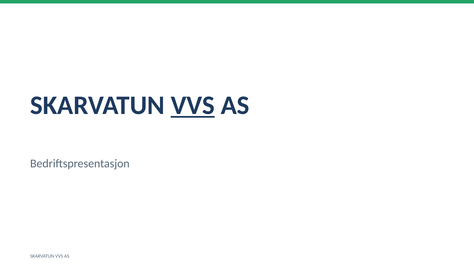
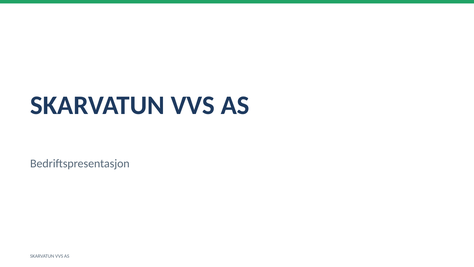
VVS at (193, 105) underline: present -> none
